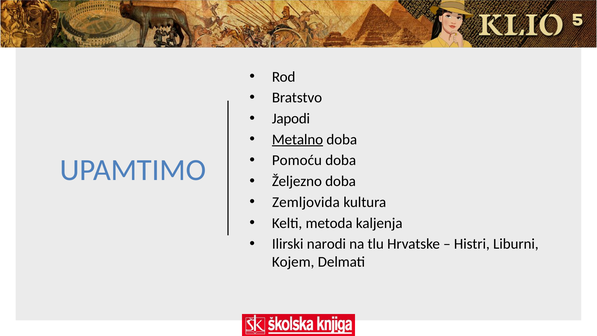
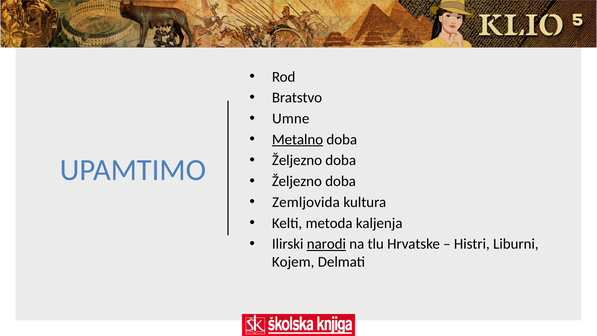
Japodi: Japodi -> Umne
Pomoću at (297, 160): Pomoću -> Željezno
narodi underline: none -> present
